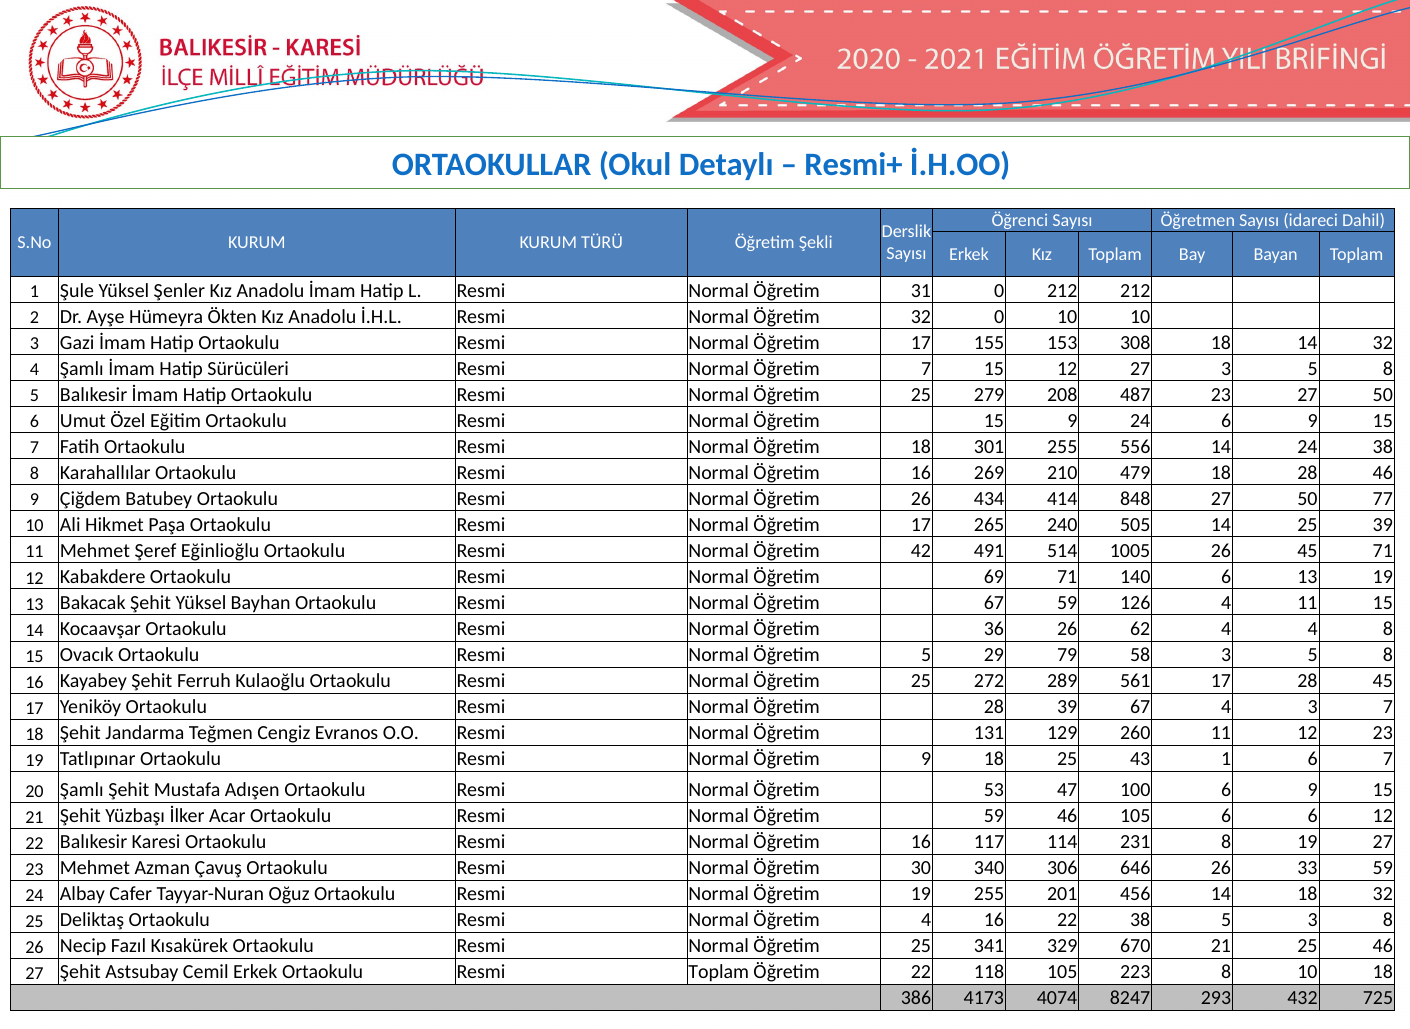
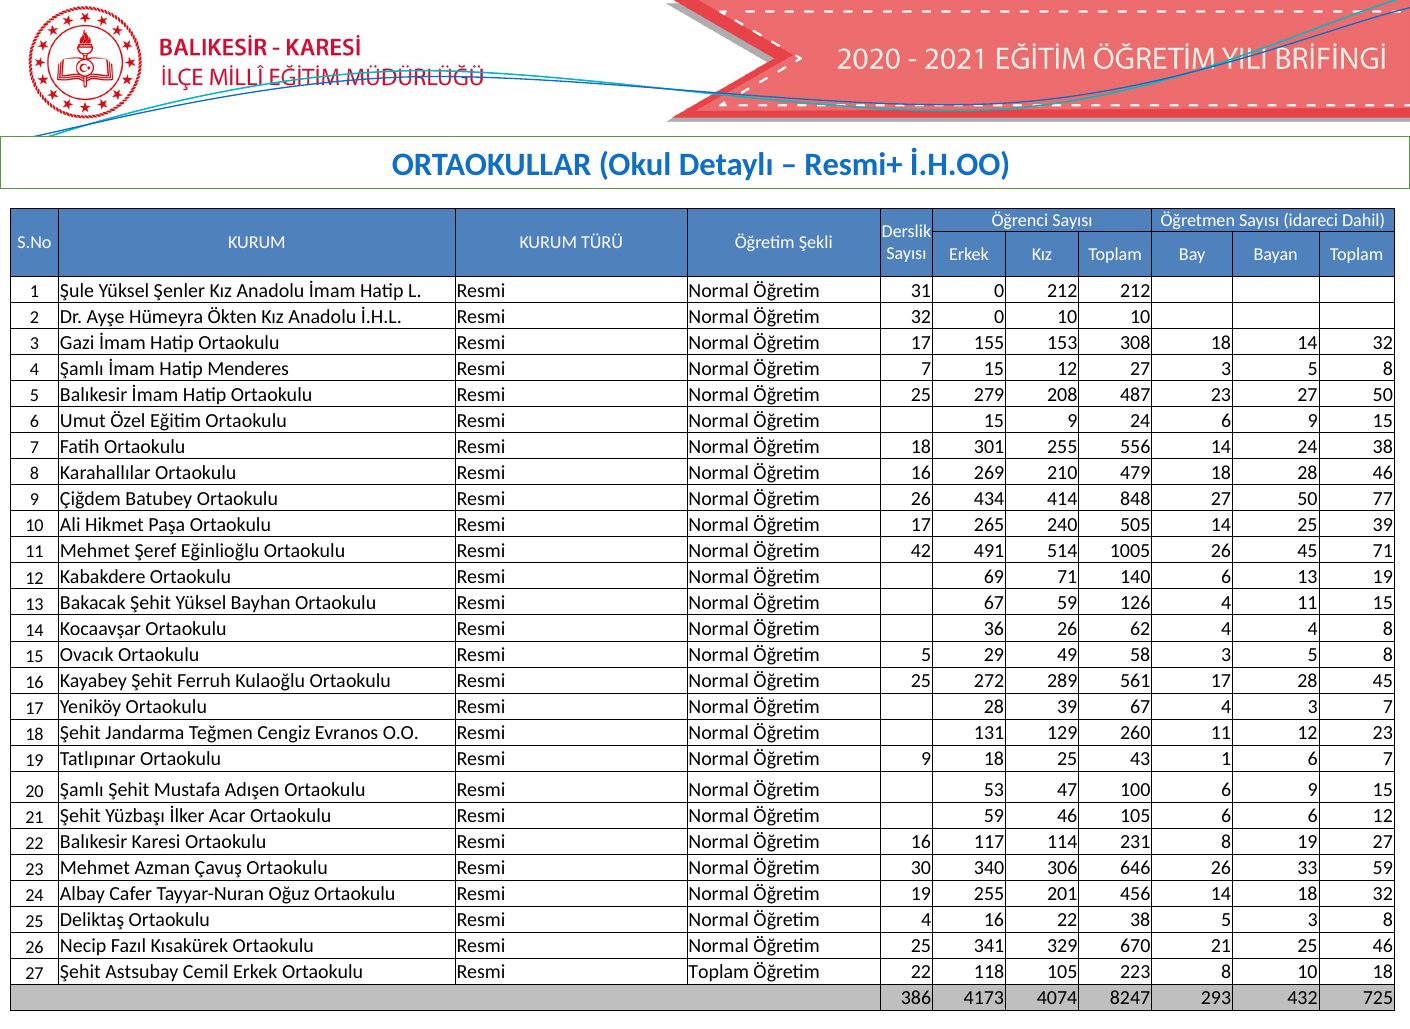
Sürücüleri: Sürücüleri -> Menderes
79: 79 -> 49
